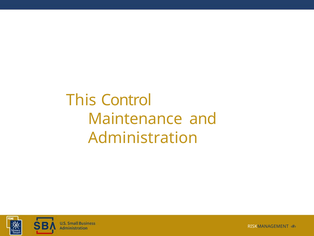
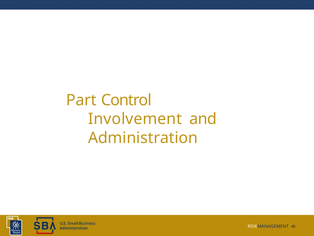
This: This -> Part
Maintenance: Maintenance -> Involvement
